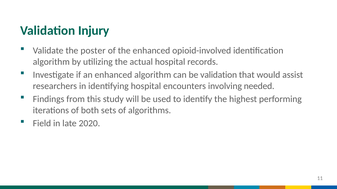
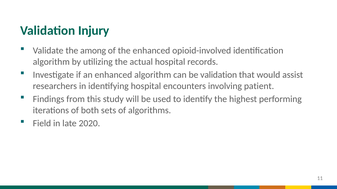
poster: poster -> among
needed: needed -> patient
